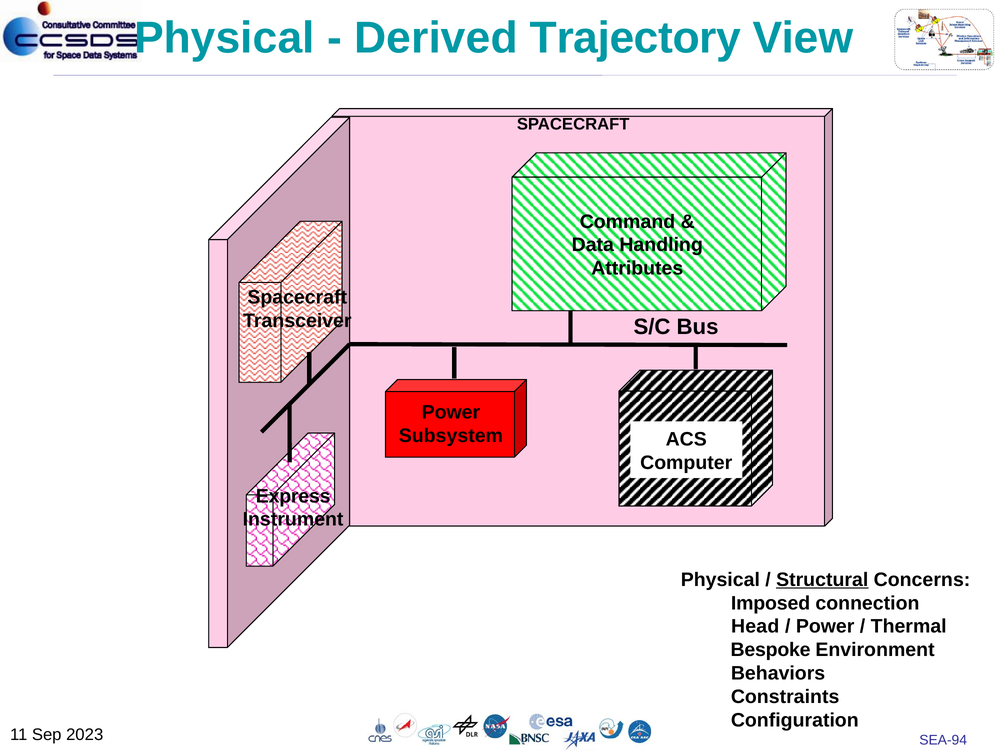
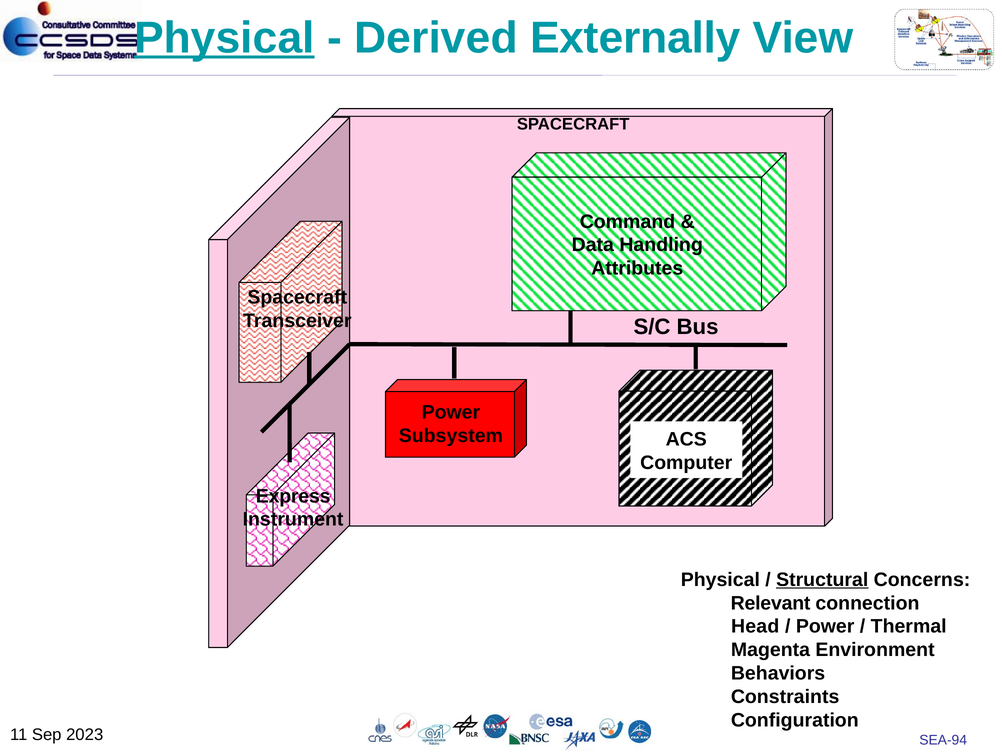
Physical at (224, 38) underline: none -> present
Trajectory: Trajectory -> Externally
Imposed: Imposed -> Relevant
Bespoke: Bespoke -> Magenta
